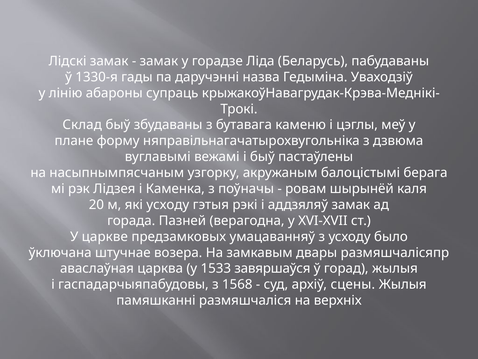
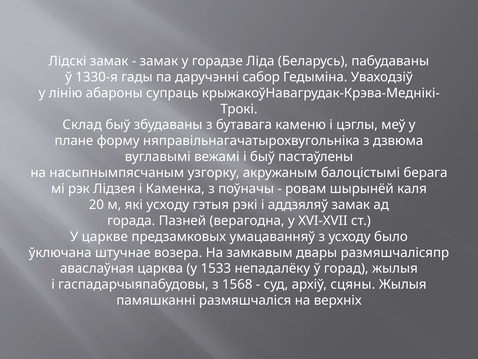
назва: назва -> сабор
завяршаўся: завяршаўся -> непадалёку
сцены: сцены -> сцяны
